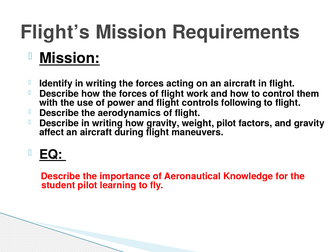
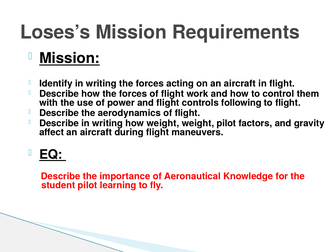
Flight’s: Flight’s -> Loses’s
how gravity: gravity -> weight
